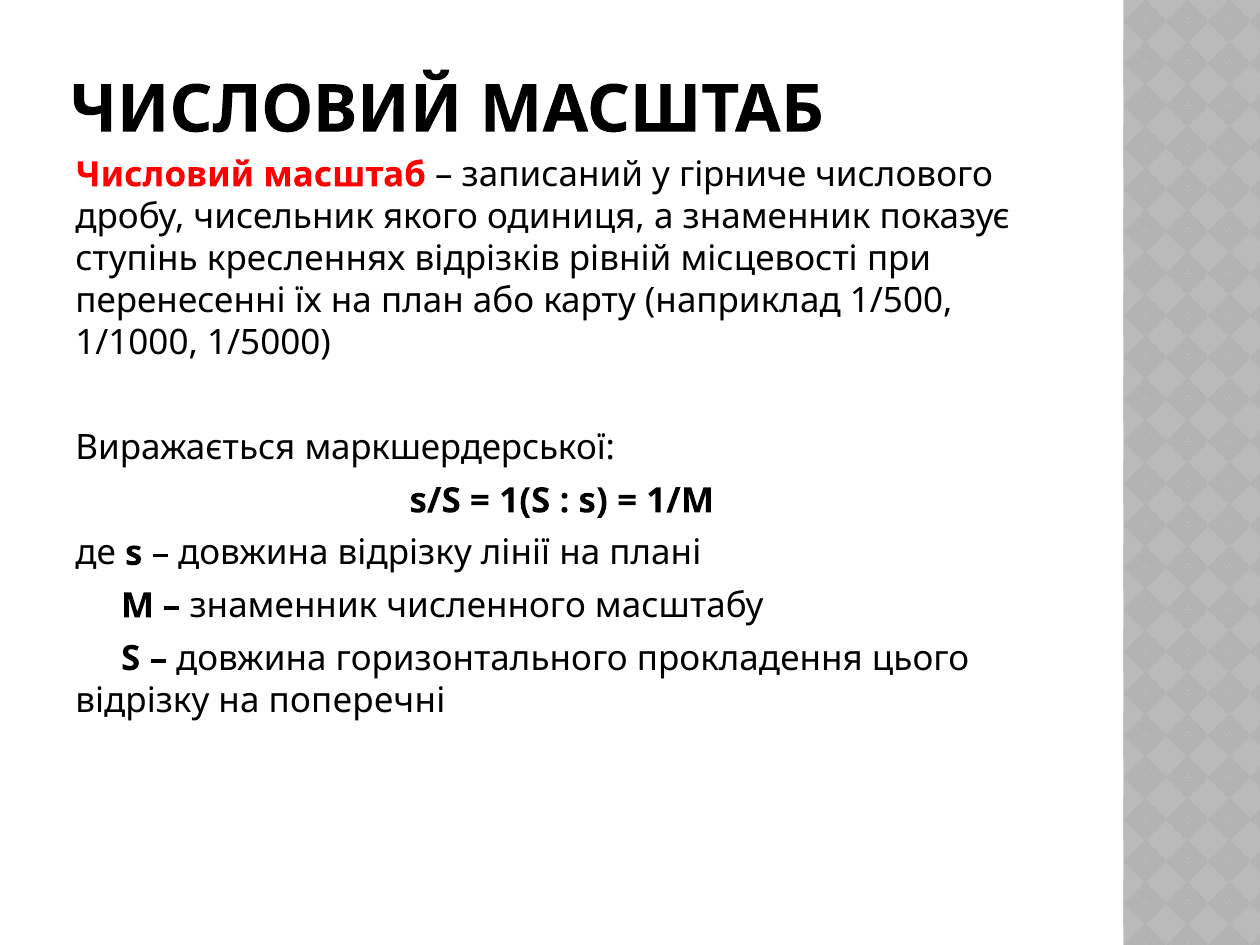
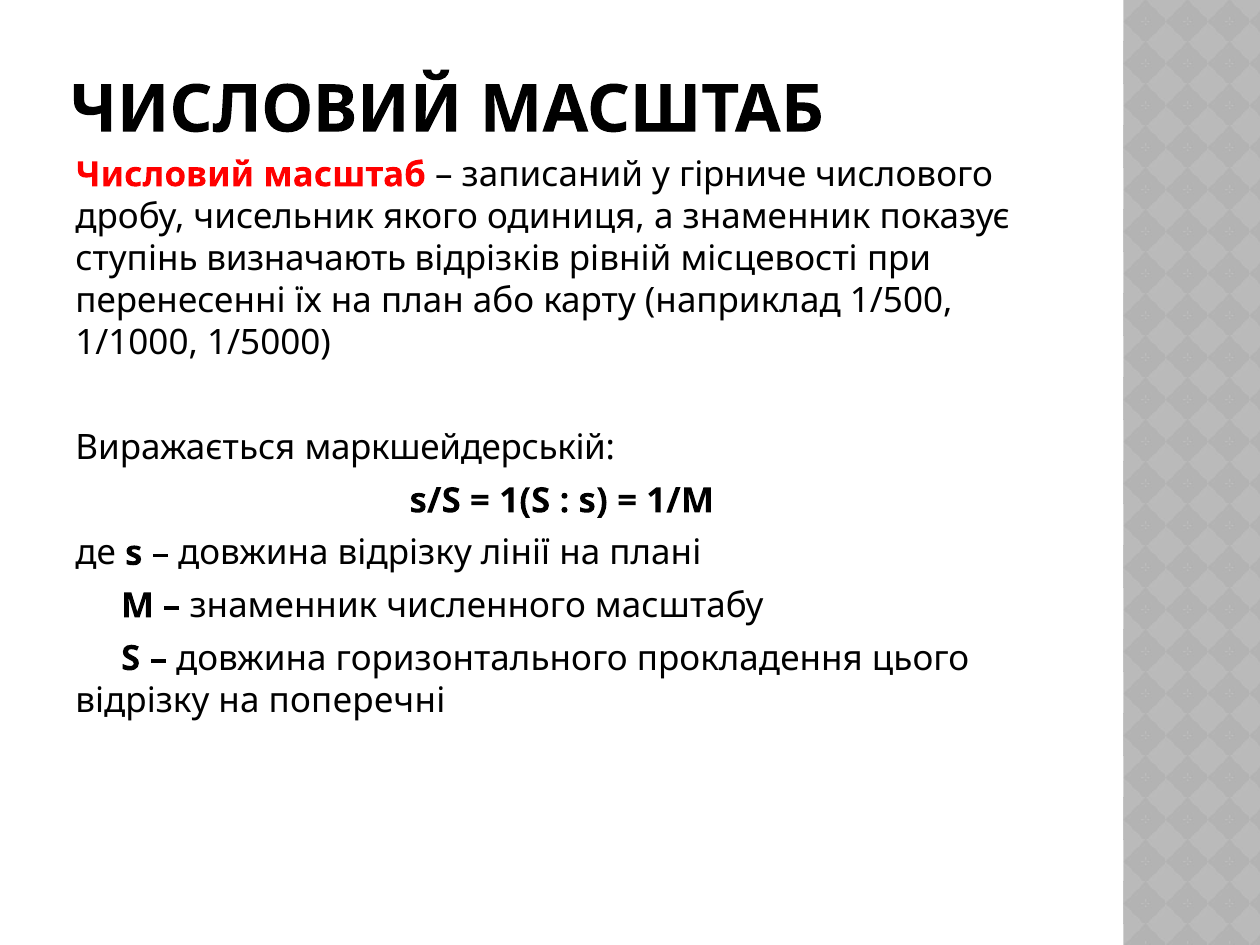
кресленнях: кресленнях -> визначають
маркшердерської: маркшердерської -> маркшейдерській
